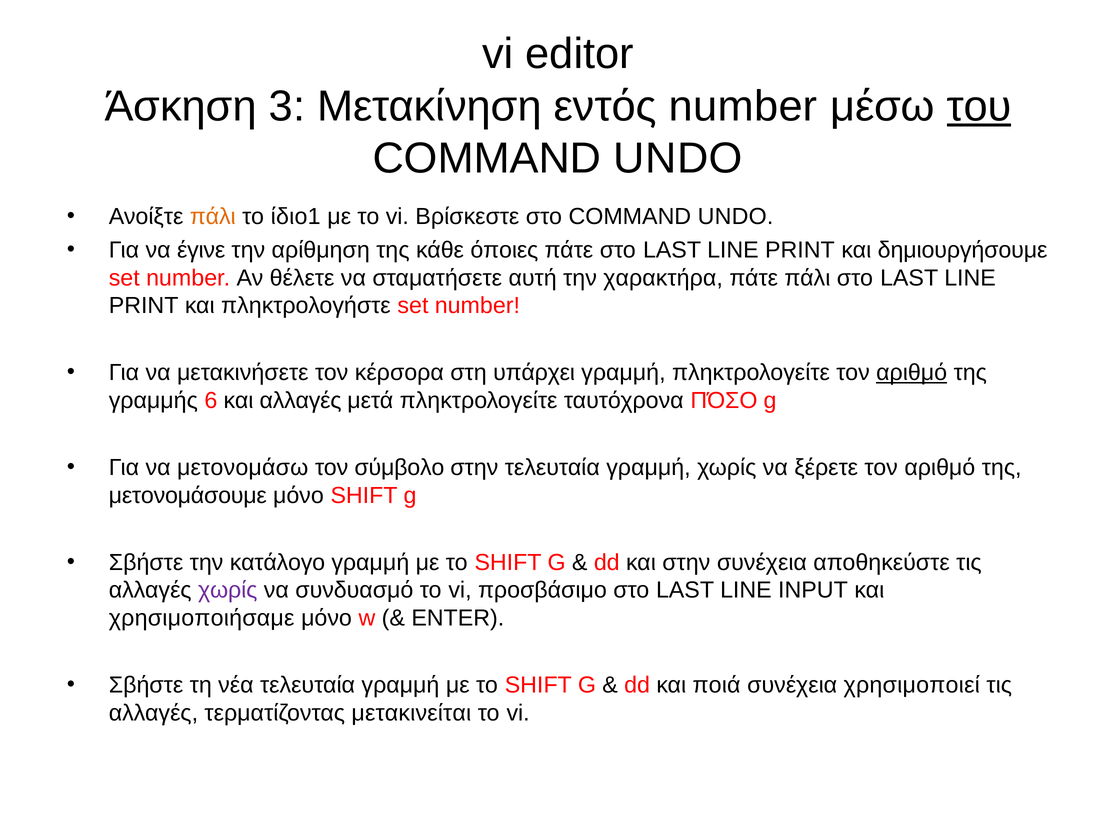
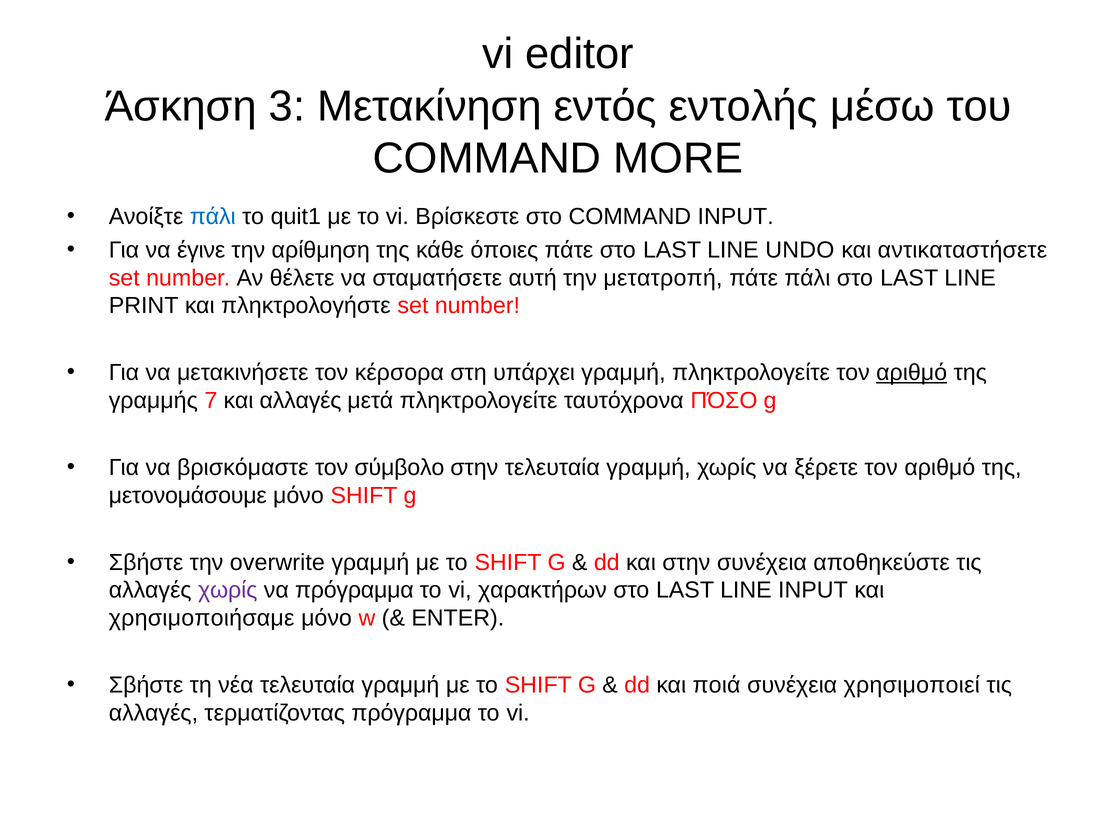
εντός number: number -> εντολής
του underline: present -> none
UNDO at (678, 158): UNDO -> MORE
πάλι at (213, 216) colour: orange -> blue
ίδιο1: ίδιο1 -> quit1
στο COMMAND UNDO: UNDO -> INPUT
PRINT at (800, 250): PRINT -> UNDO
δημιουργήσουμε: δημιουργήσουμε -> αντικαταστήσετε
χαρακτήρα: χαρακτήρα -> μετατροπή
6: 6 -> 7
μετονομάσω: μετονομάσω -> βρισκόμαστε
κατάλογο: κατάλογο -> overwrite
να συνδυασμό: συνδυασμό -> πρόγραμμα
προσβάσιμο: προσβάσιμο -> χαρακτήρων
τερματίζοντας μετακινείται: μετακινείται -> πρόγραμμα
